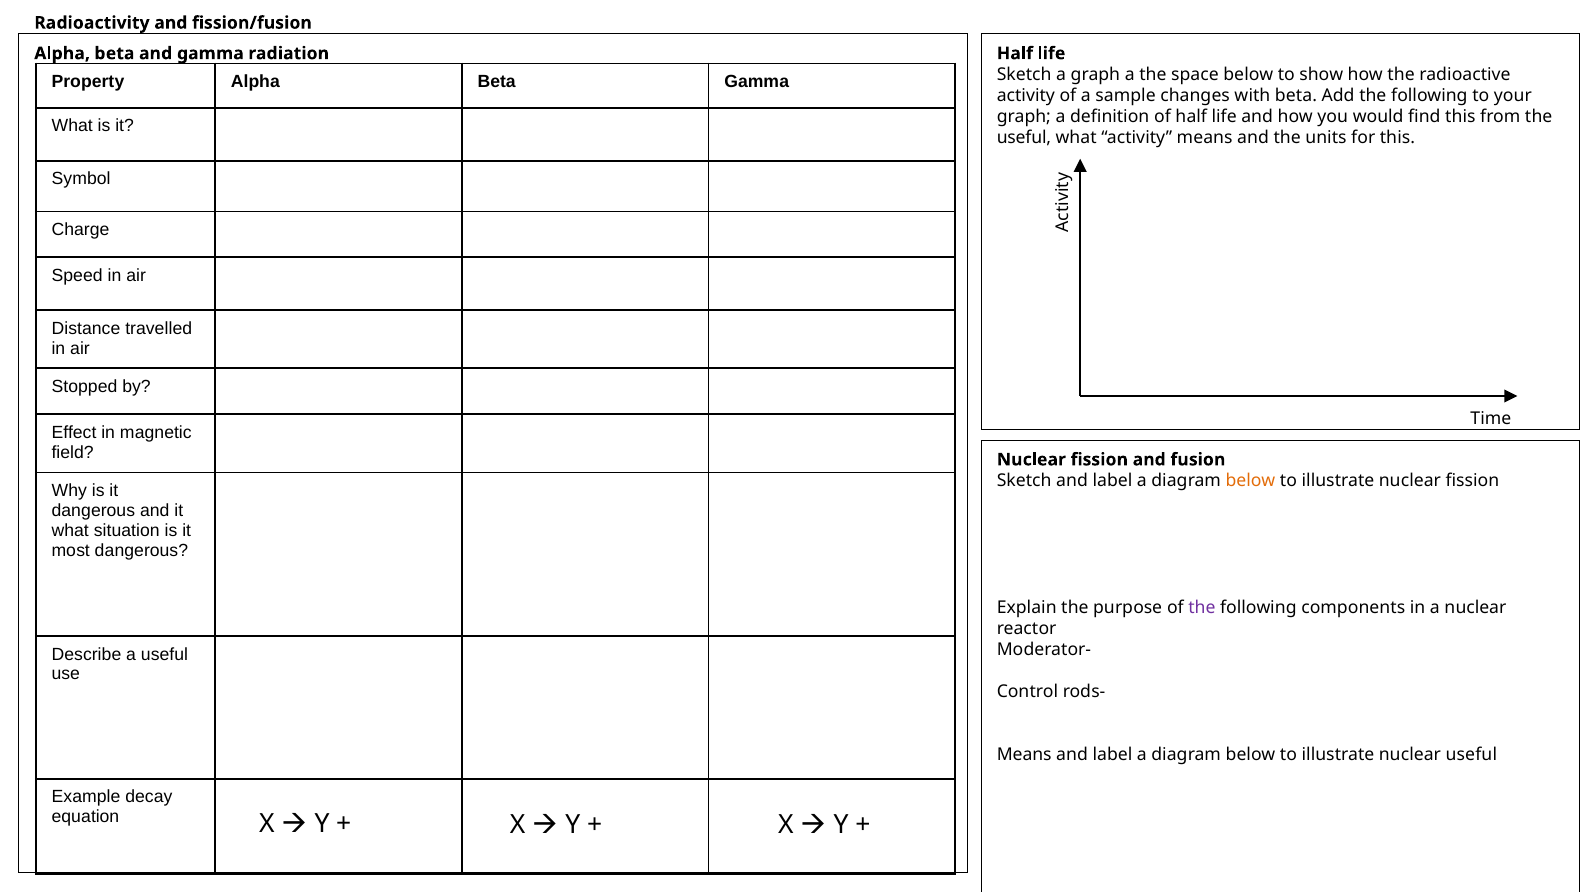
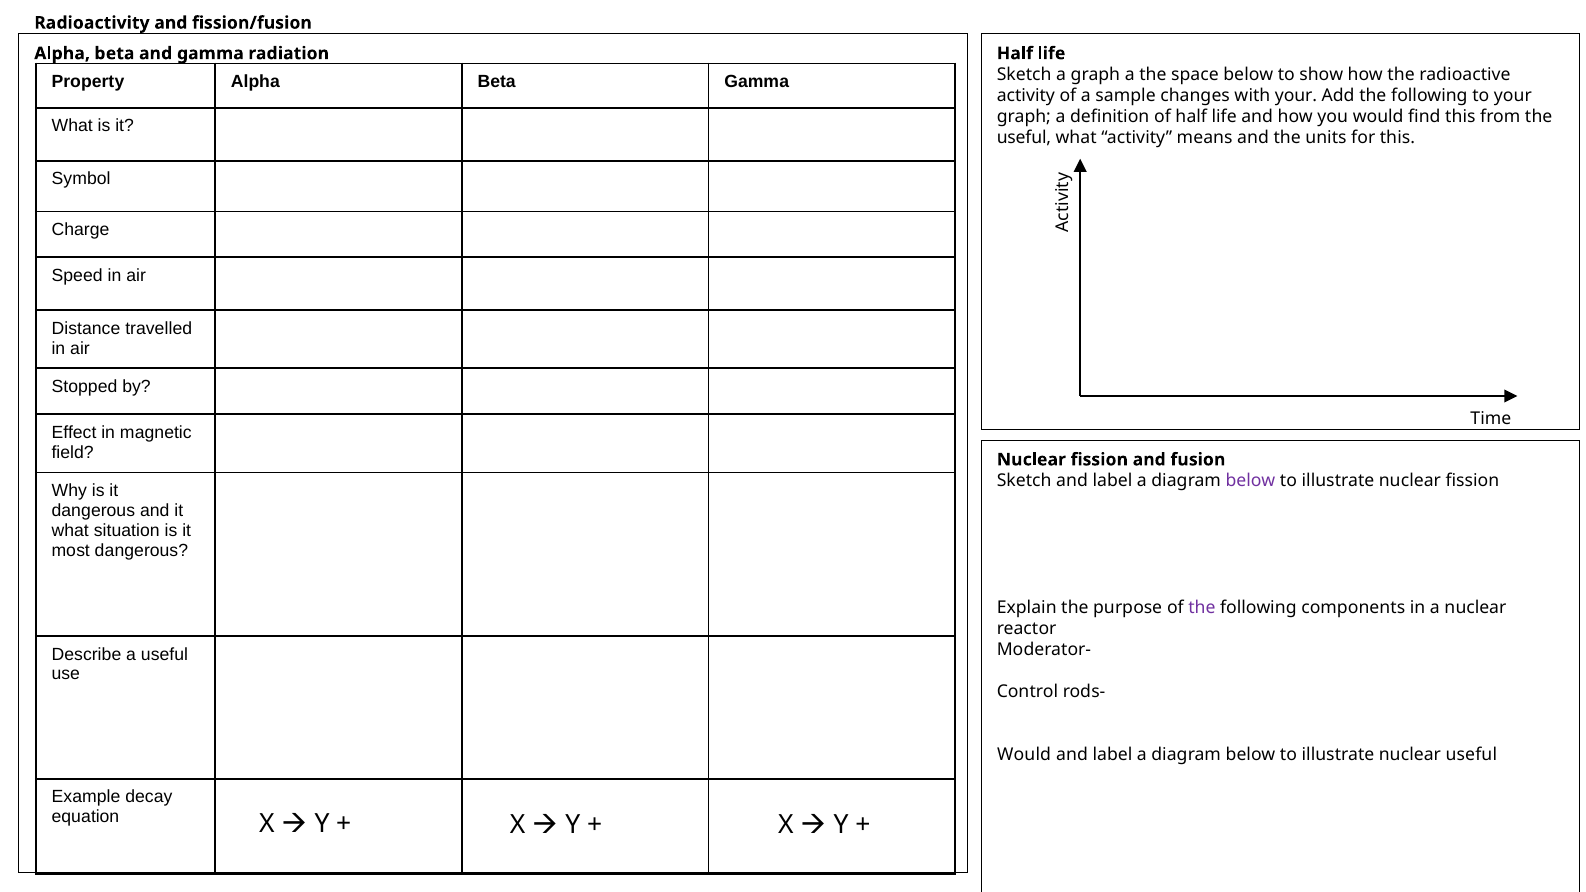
with beta: beta -> your
below at (1250, 481) colour: orange -> purple
Means at (1024, 755): Means -> Would
